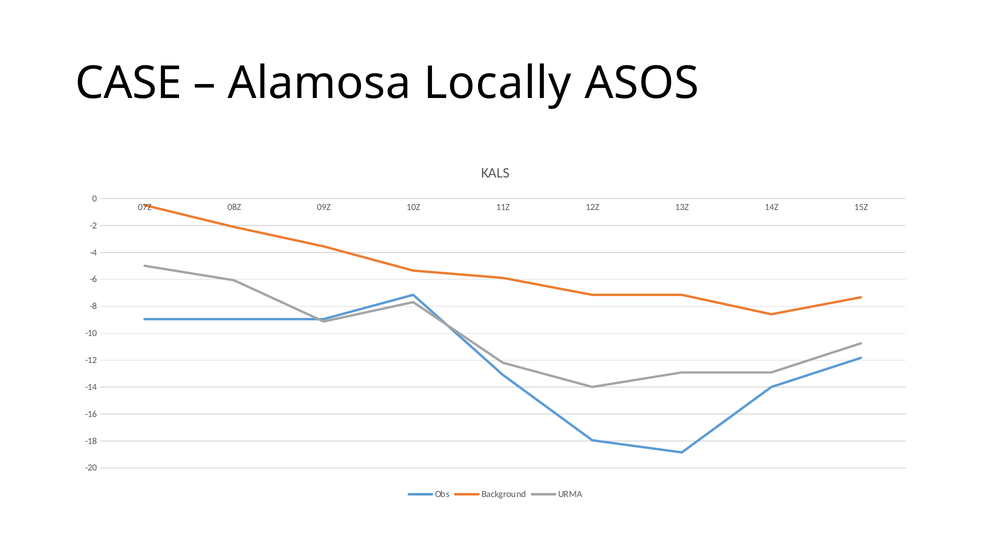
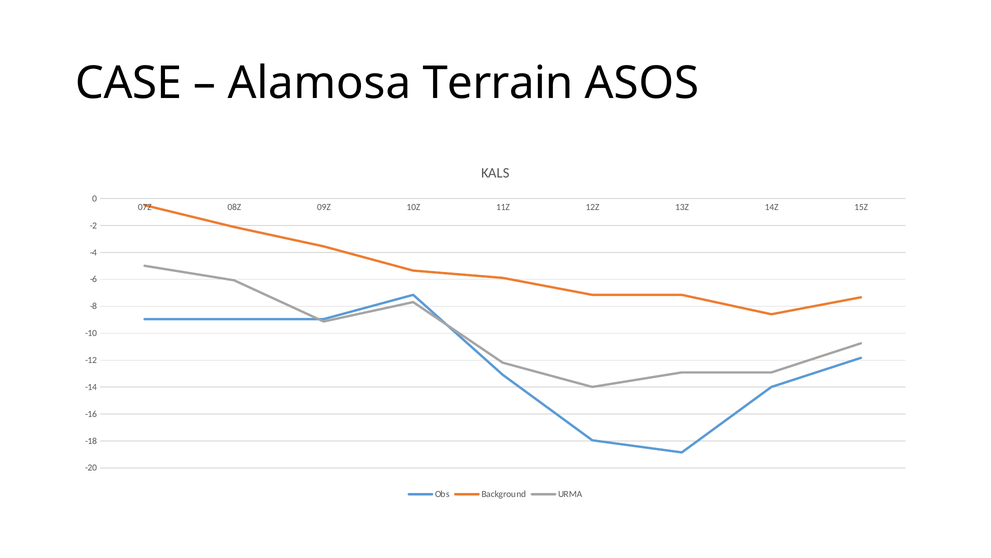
Locally: Locally -> Terrain
